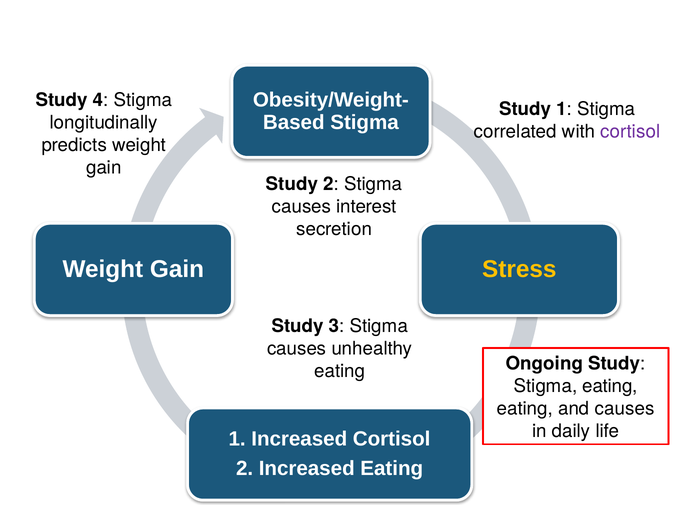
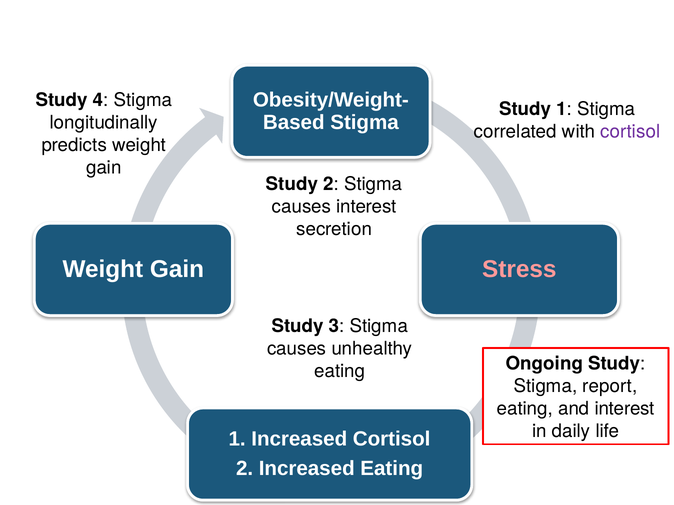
Stress colour: yellow -> pink
Stigma eating: eating -> report
and causes: causes -> interest
